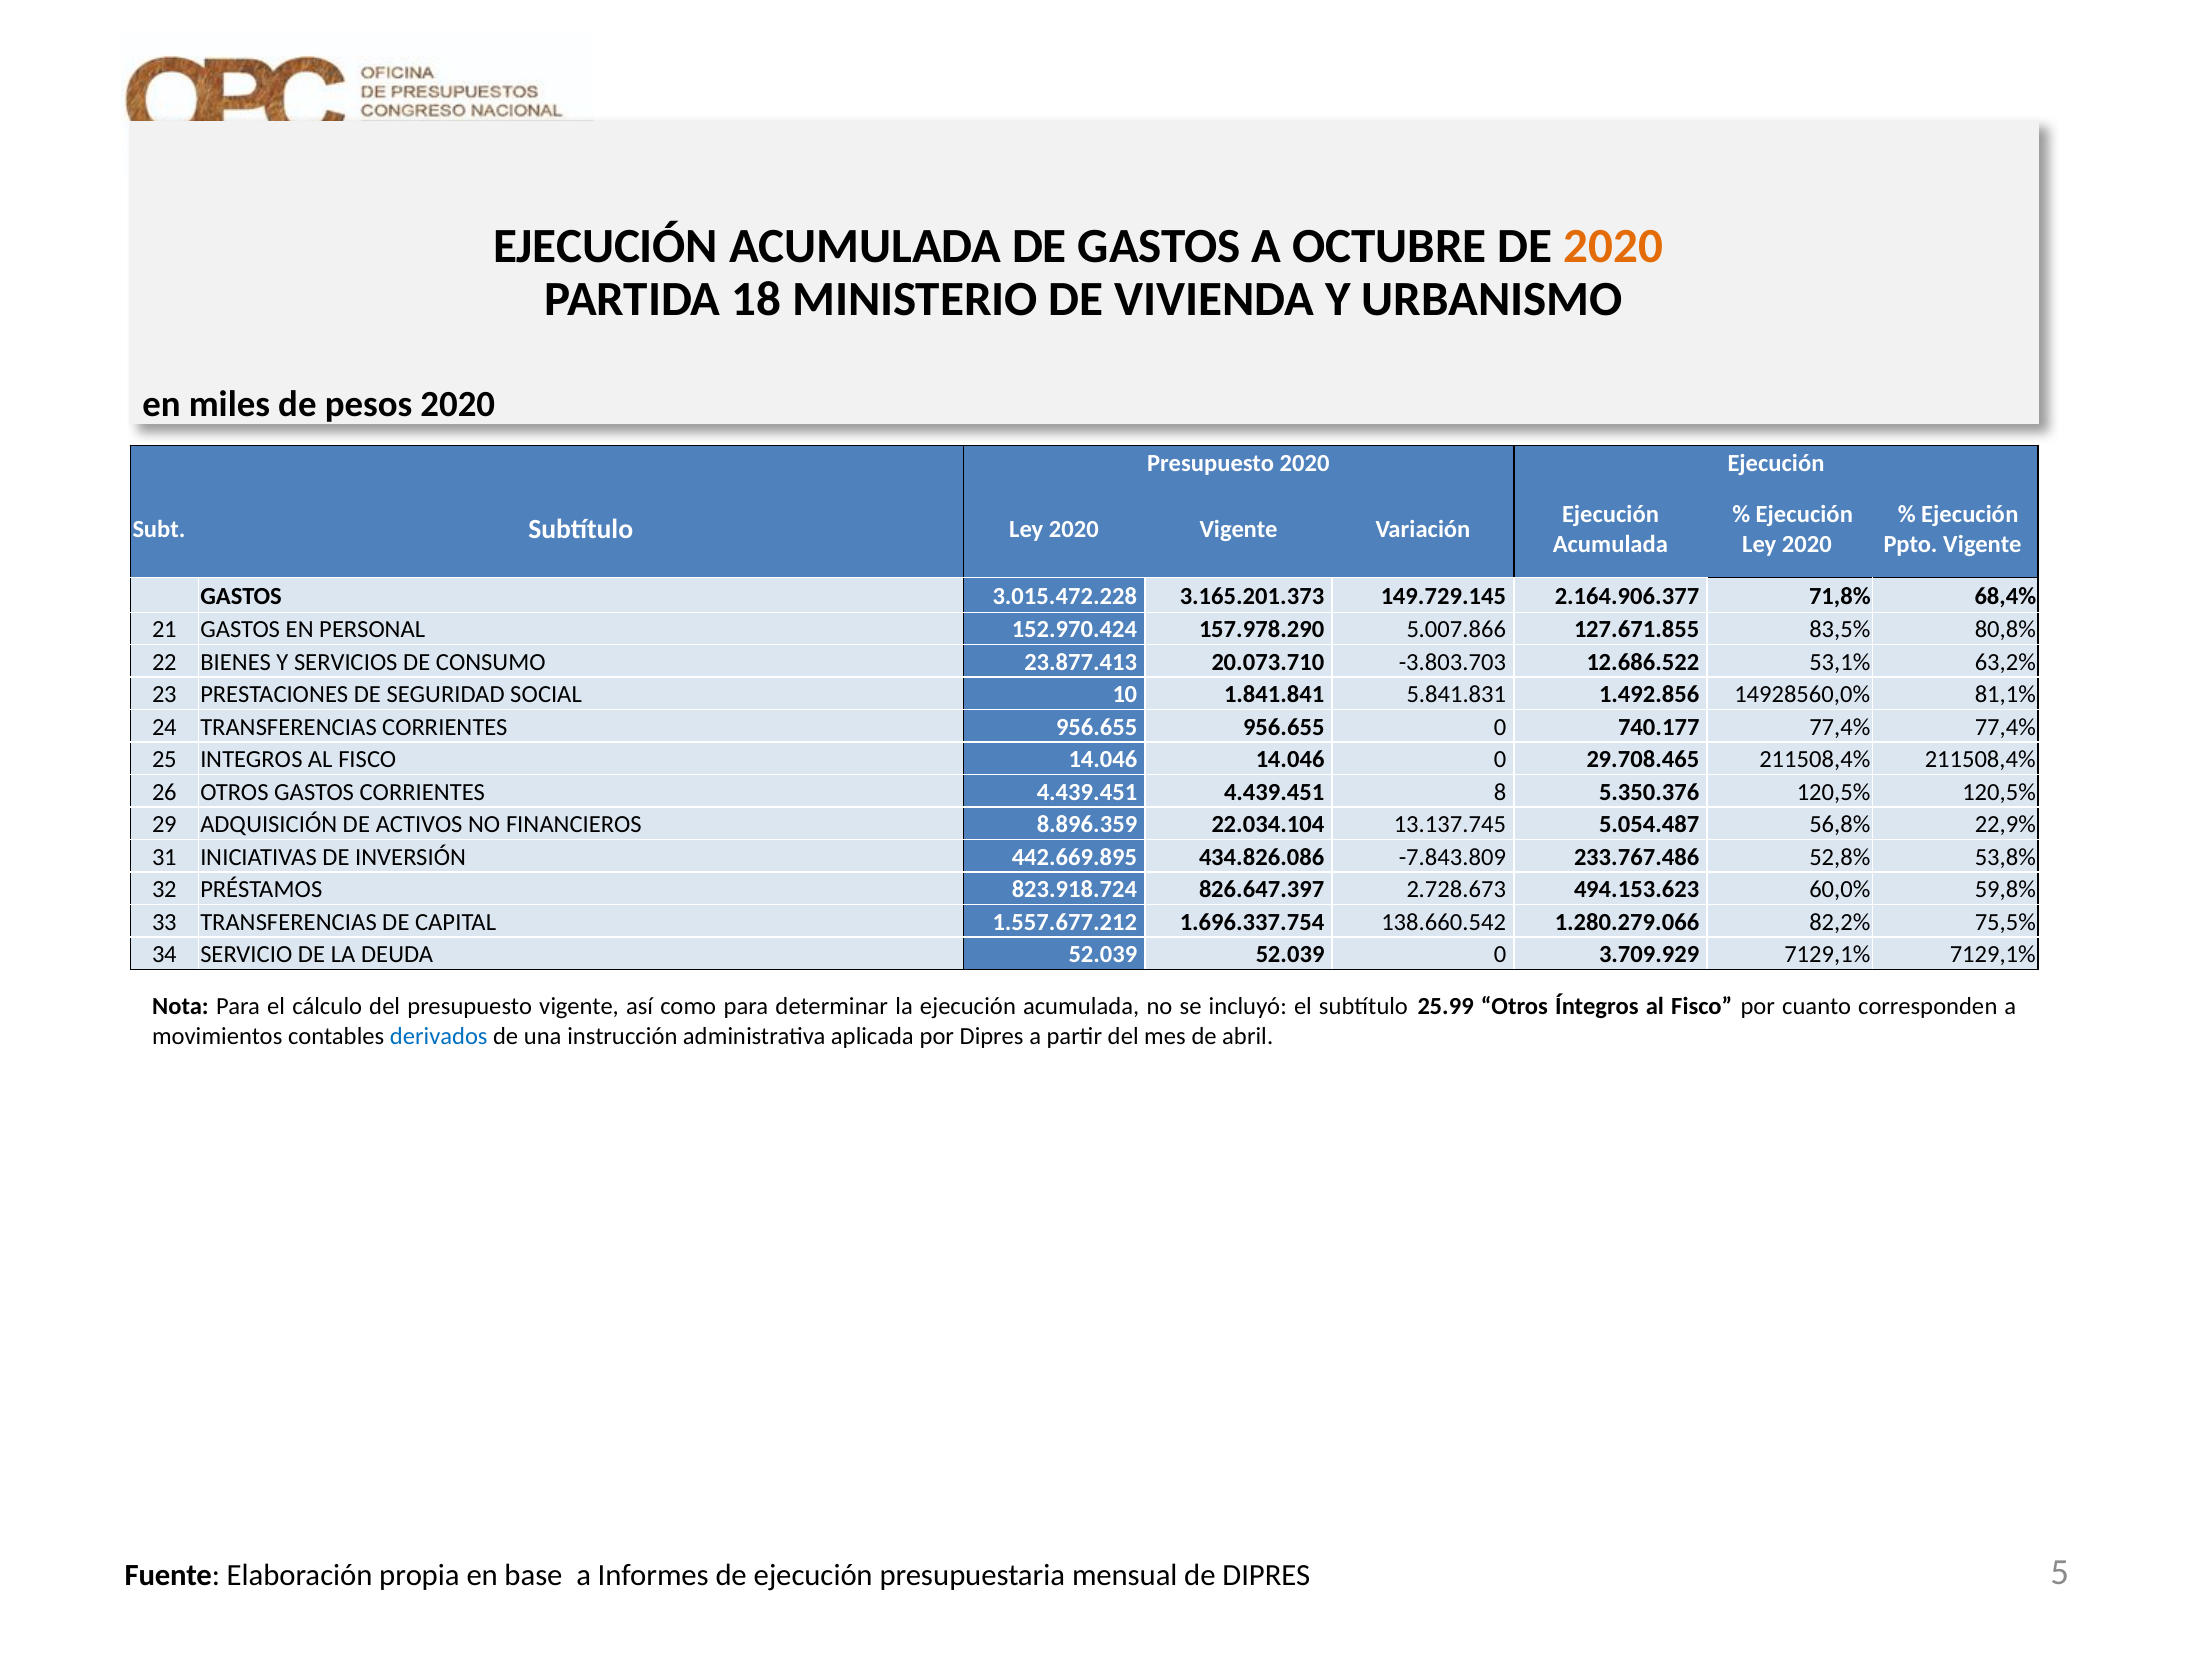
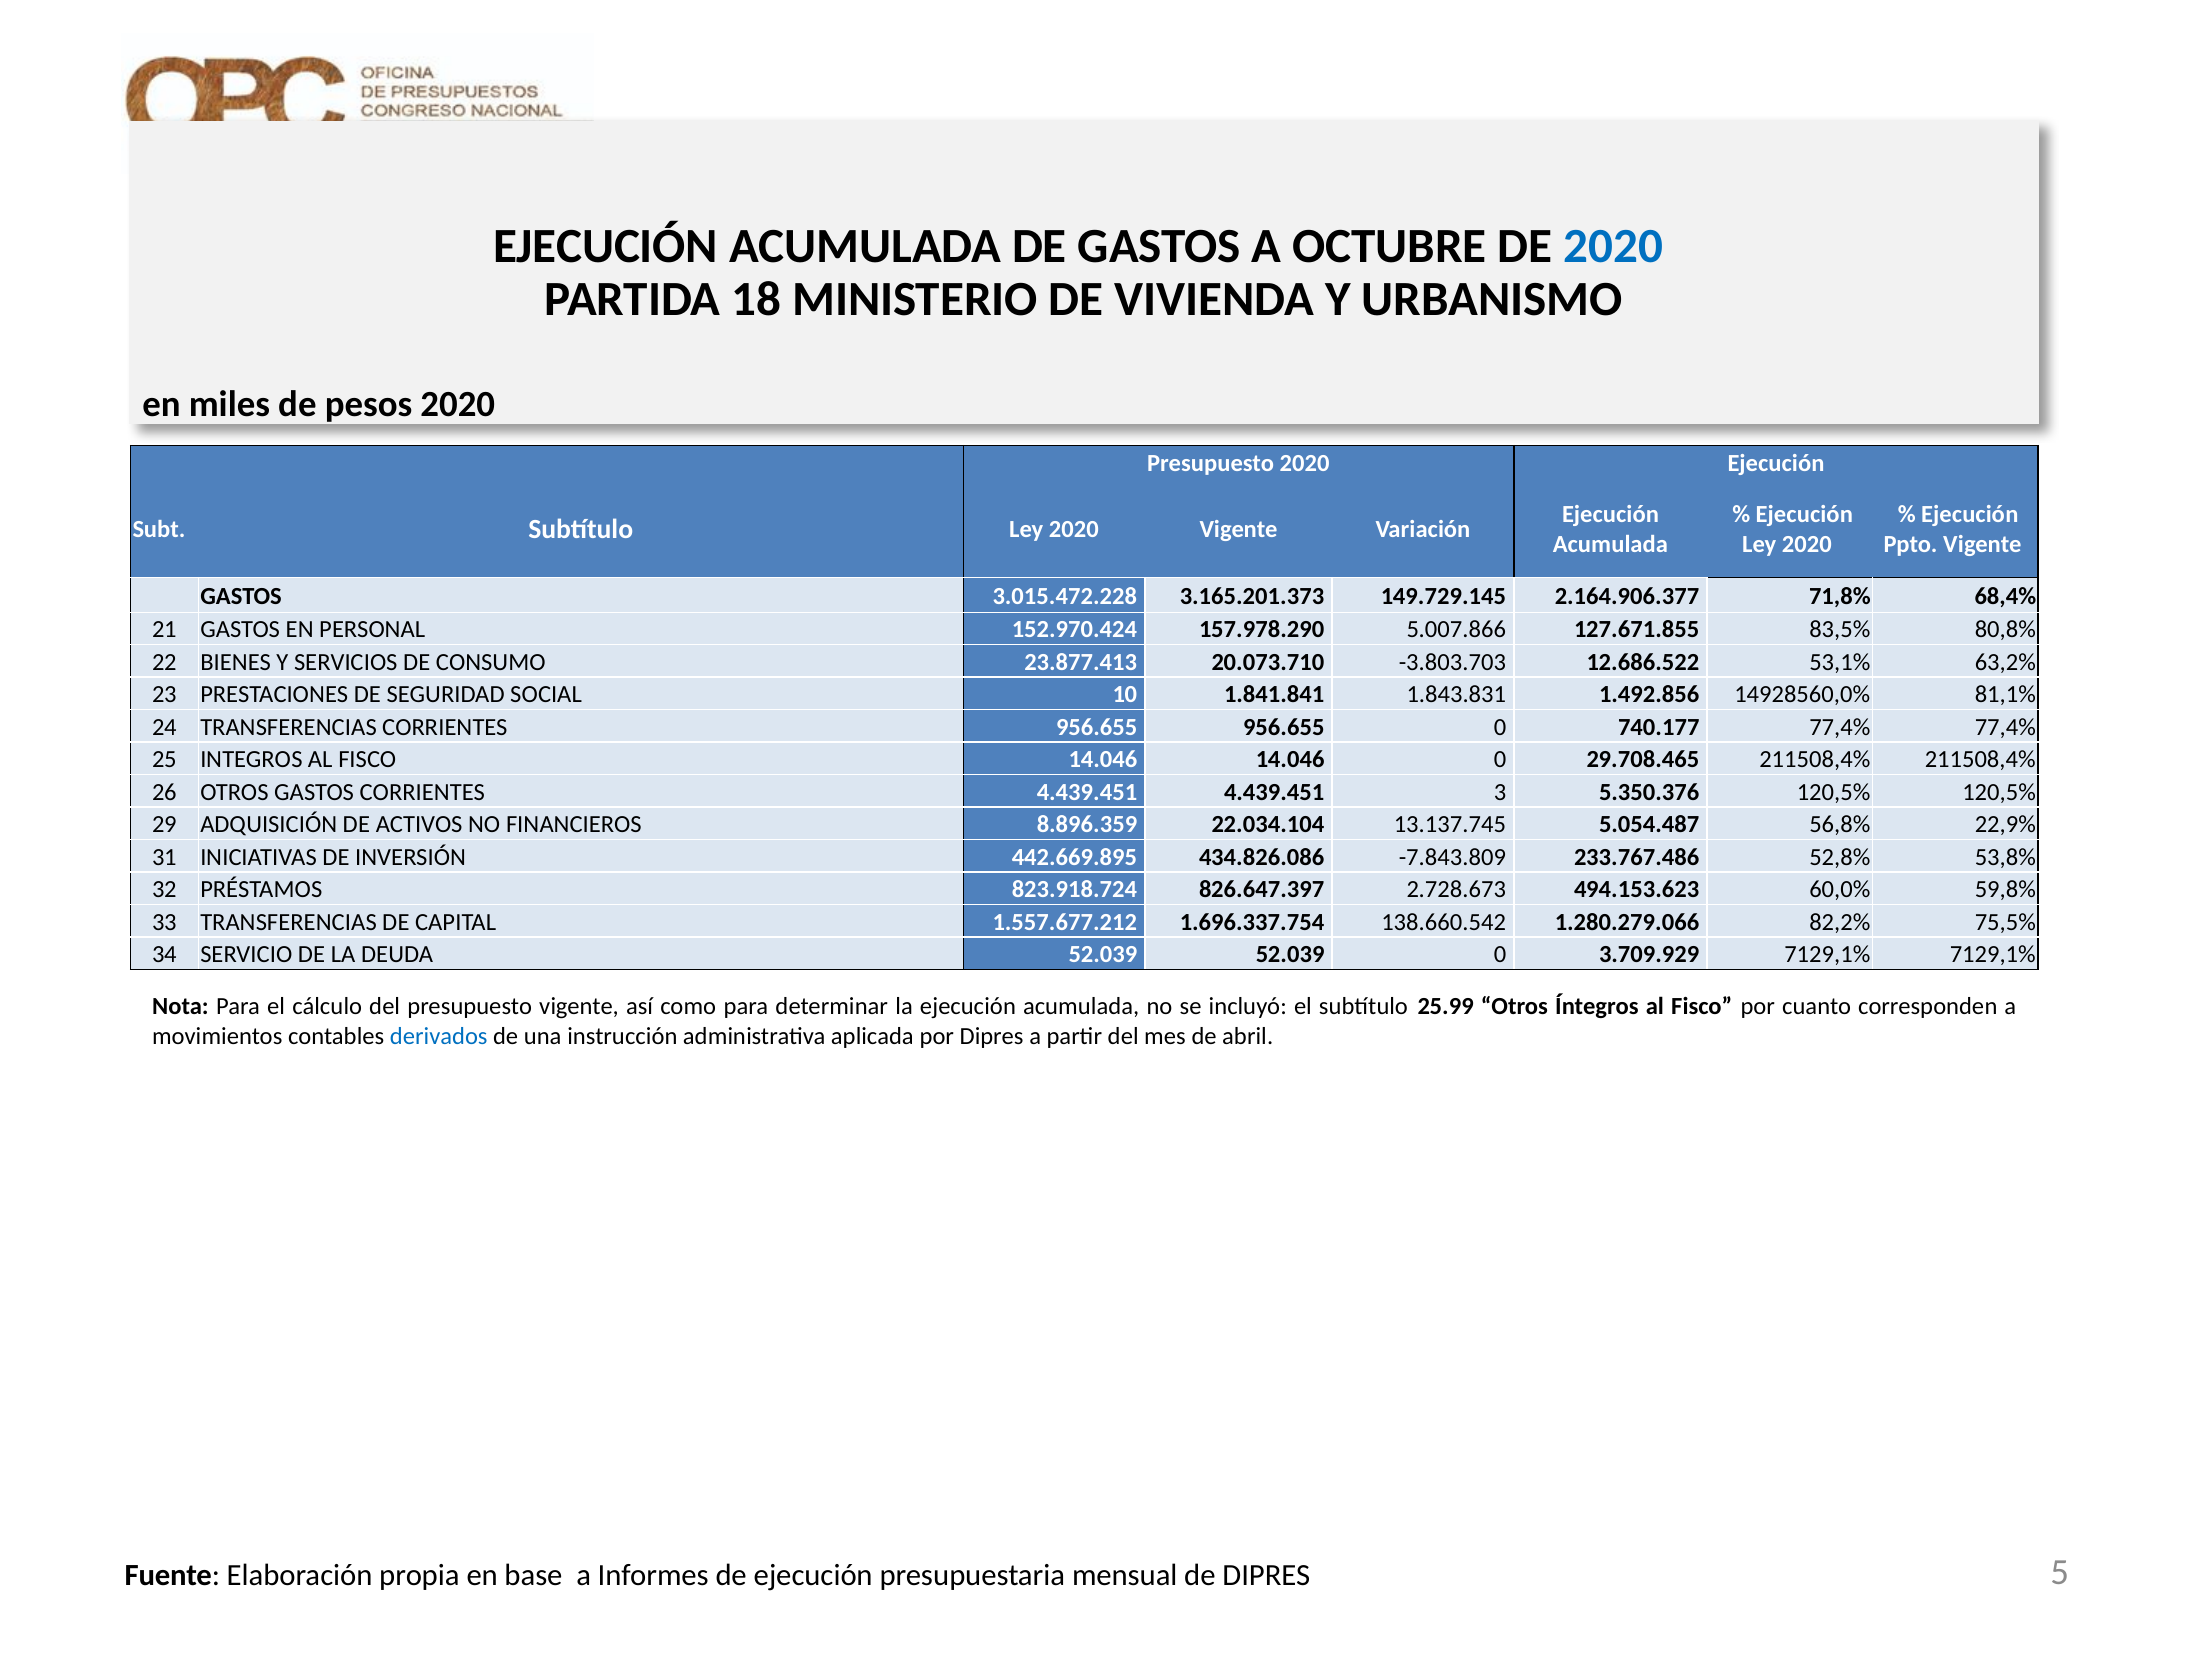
2020 at (1613, 246) colour: orange -> blue
5.841.831: 5.841.831 -> 1.843.831
8: 8 -> 3
